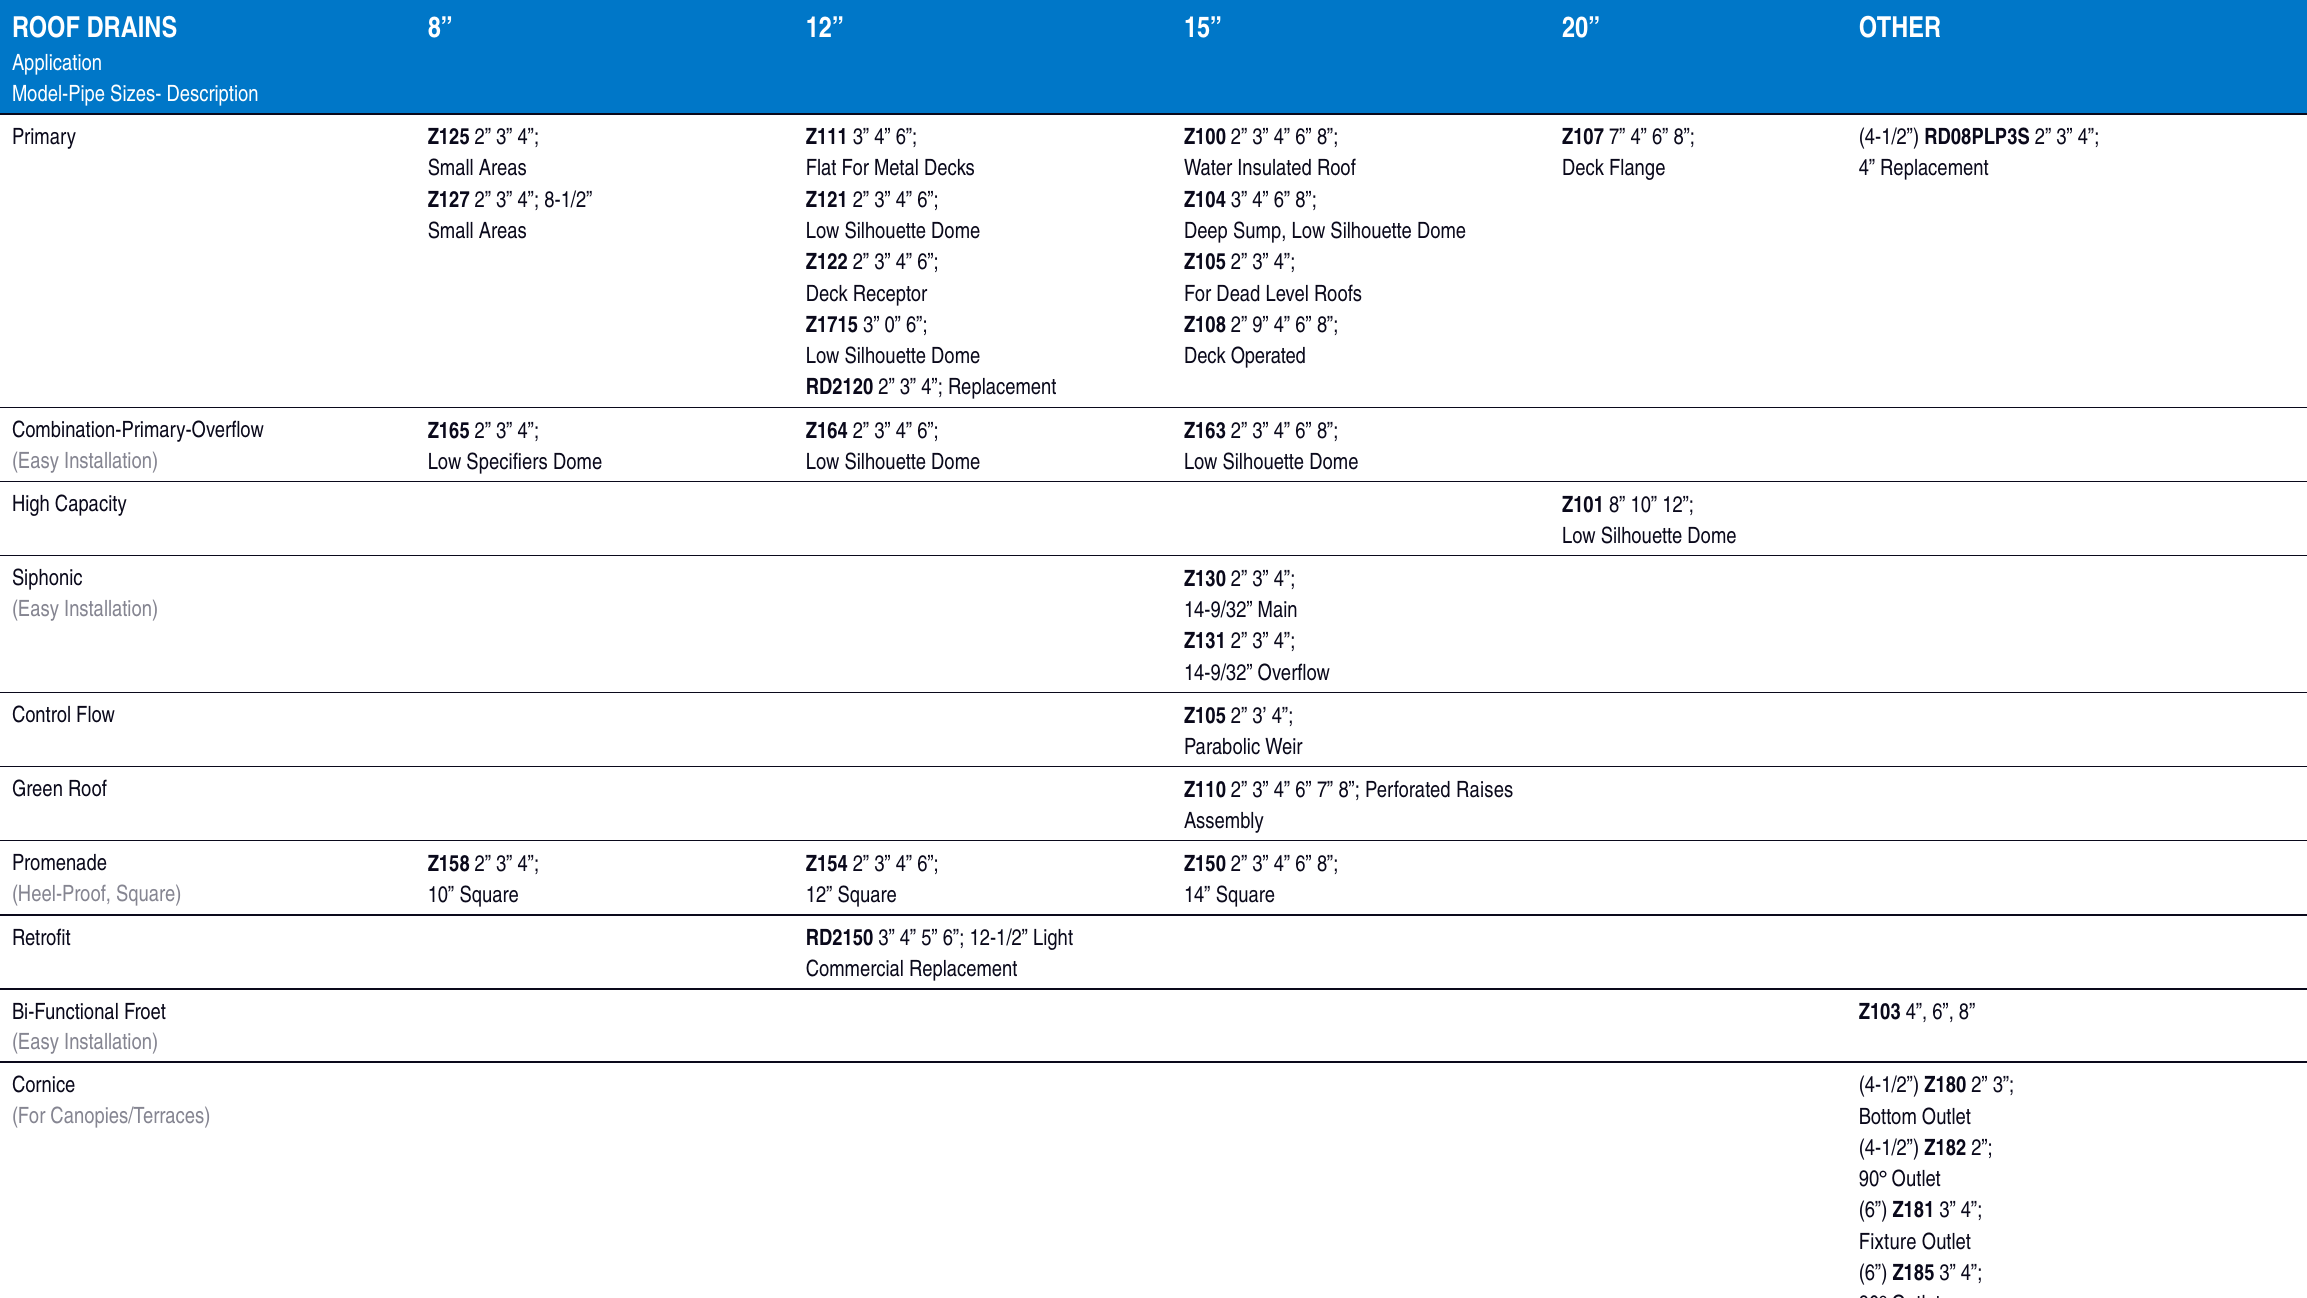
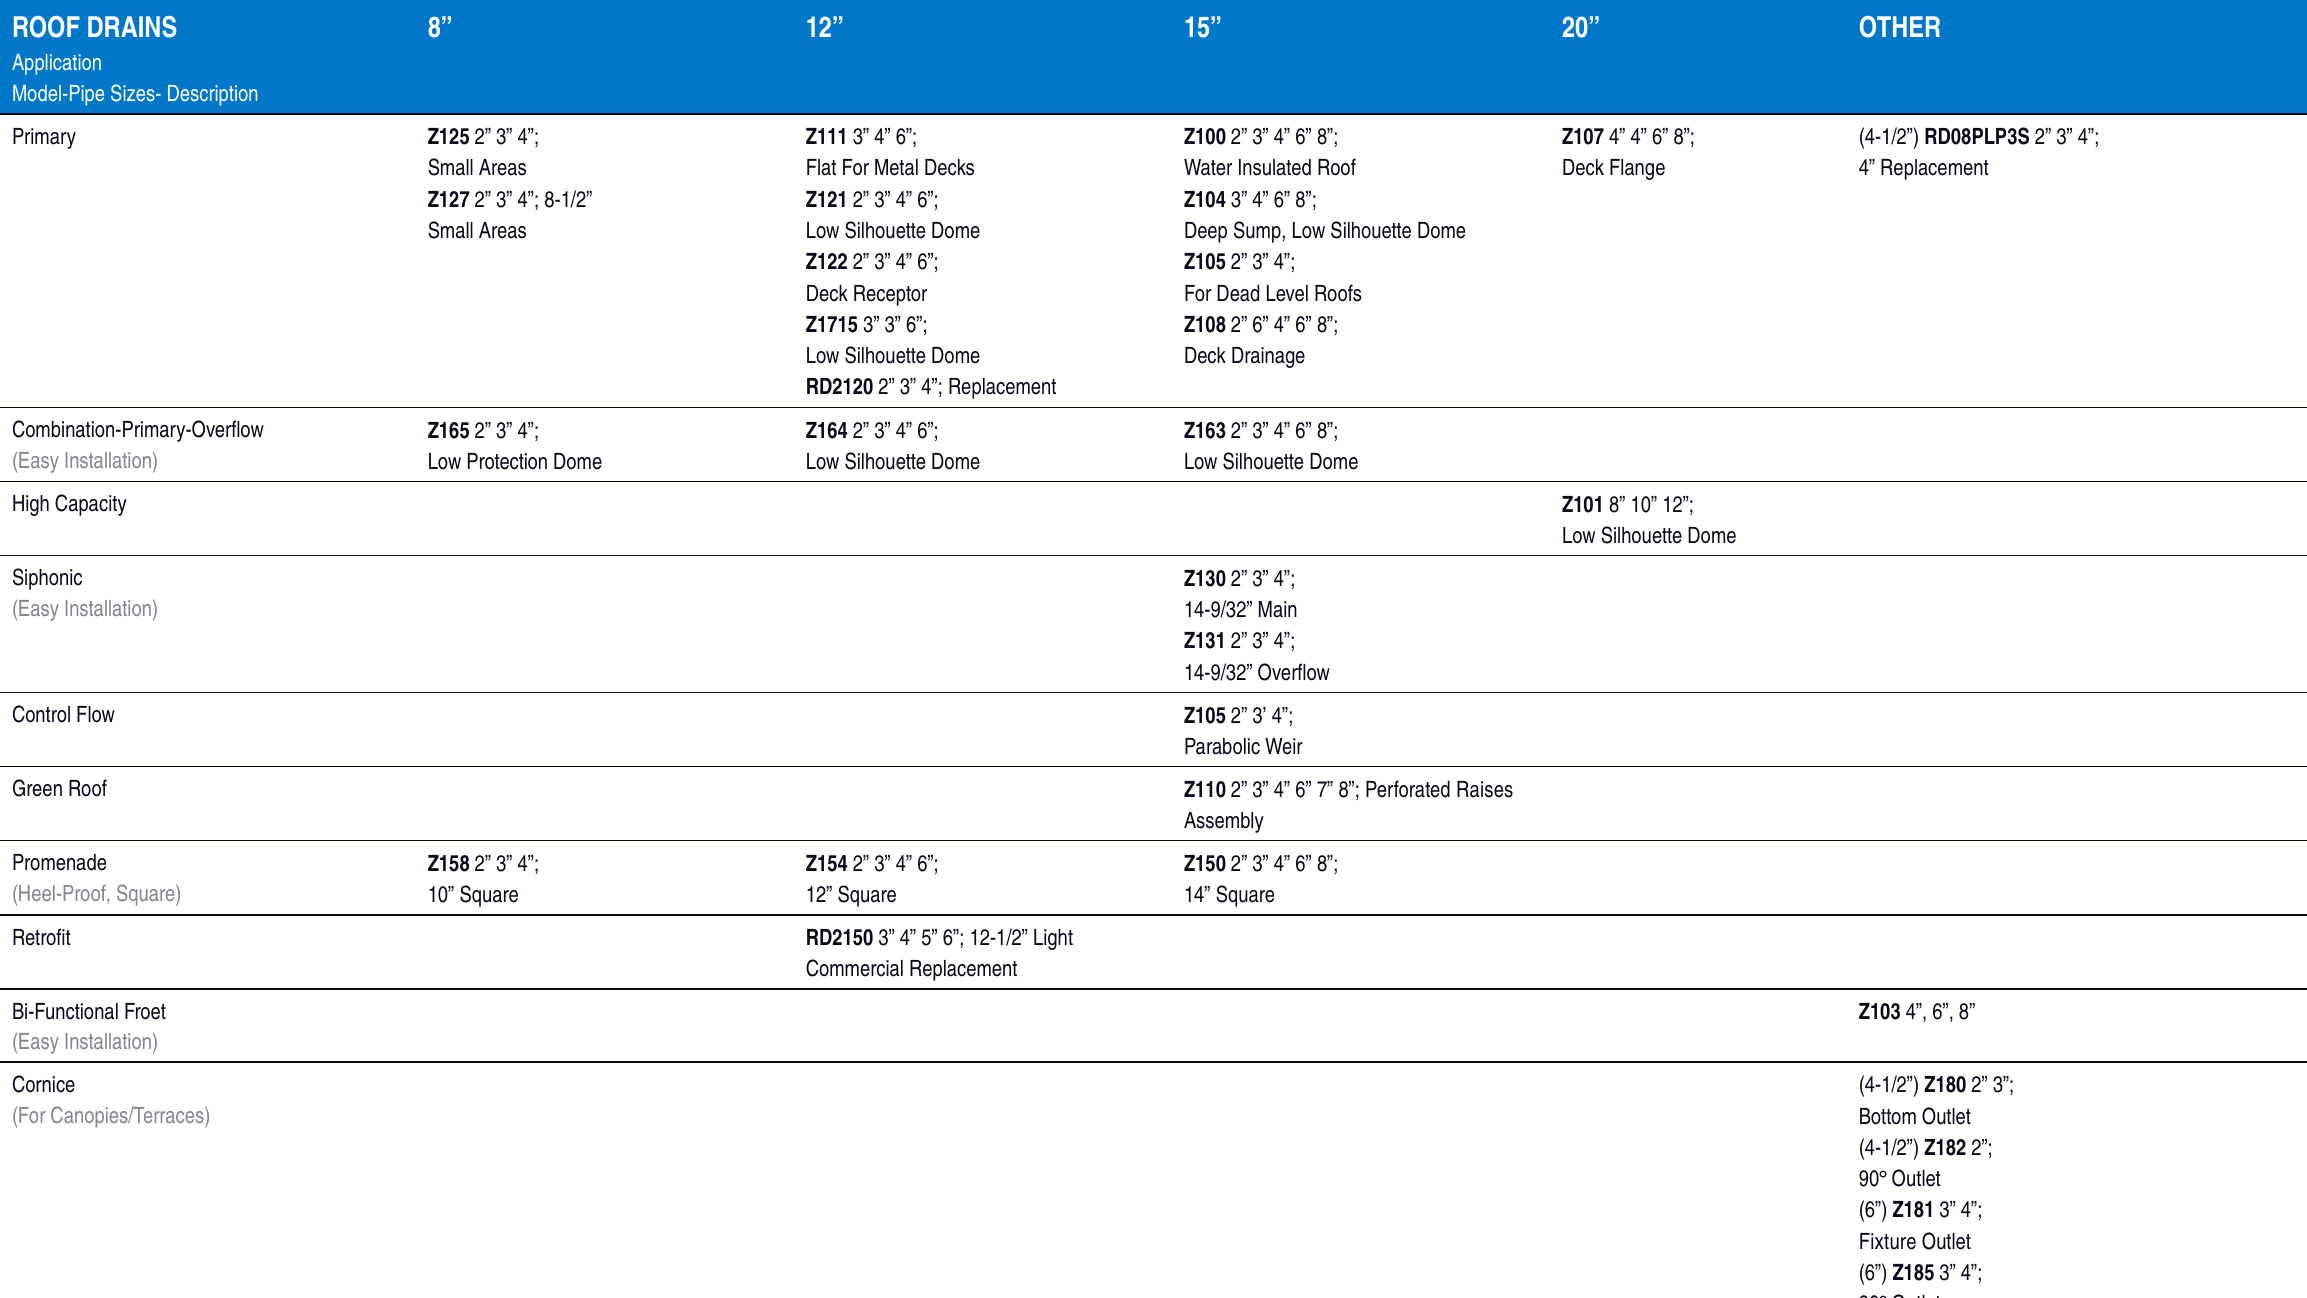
Z107 7: 7 -> 4
3 0: 0 -> 3
2 9: 9 -> 6
Operated: Operated -> Drainage
Specifiers: Specifiers -> Protection
